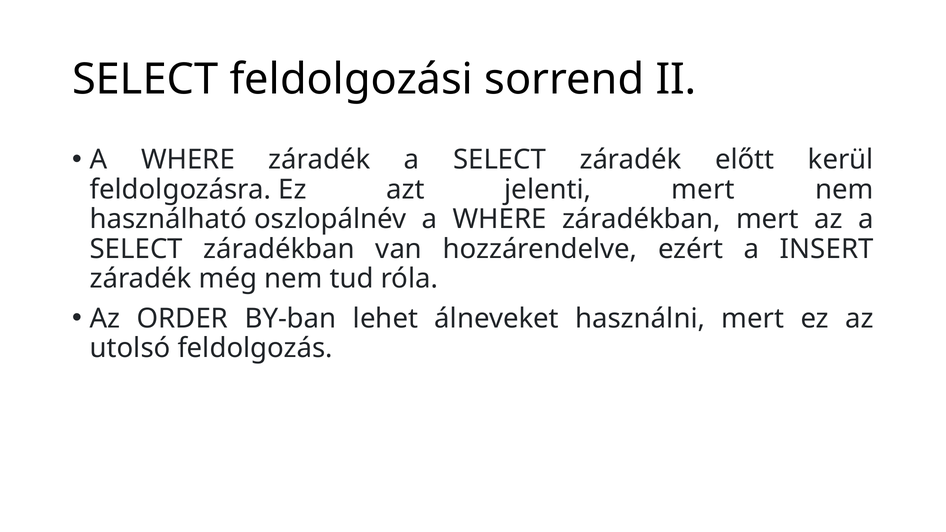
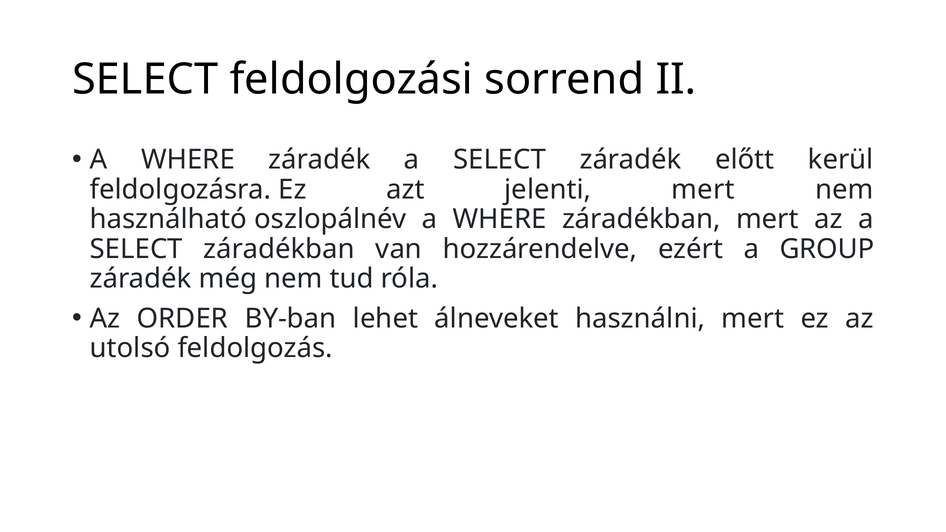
INSERT: INSERT -> GROUP
